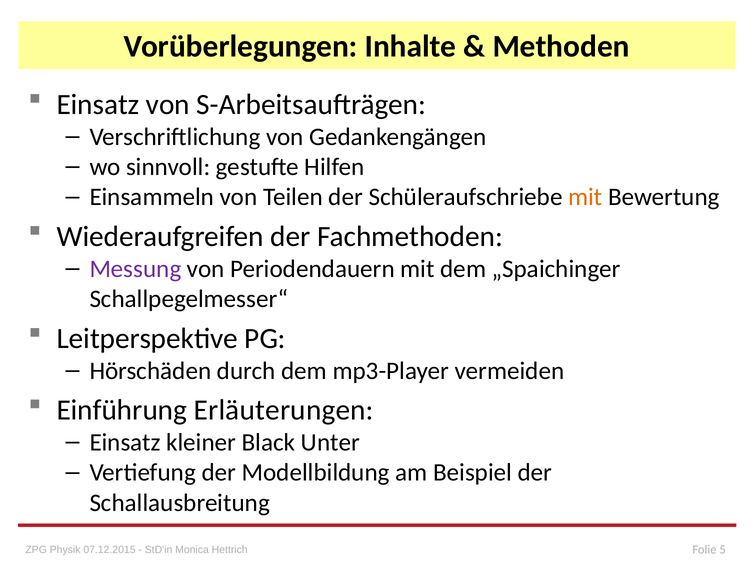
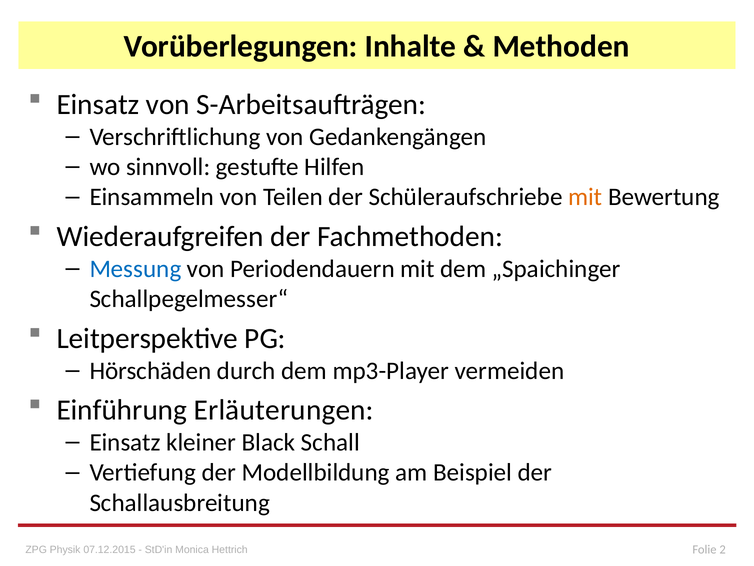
Messung colour: purple -> blue
Unter: Unter -> Schall
5: 5 -> 2
